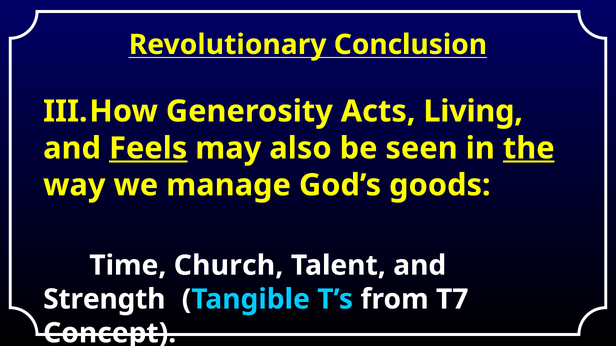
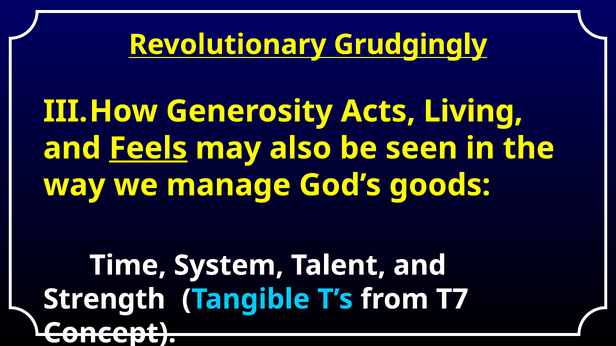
Conclusion: Conclusion -> Grudgingly
the underline: present -> none
Church: Church -> System
